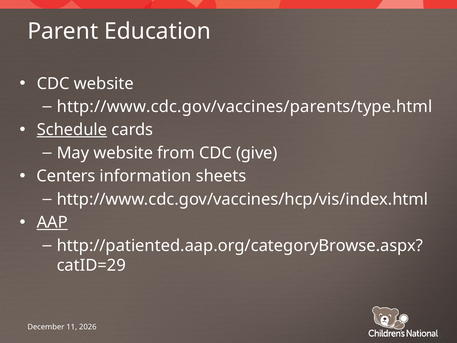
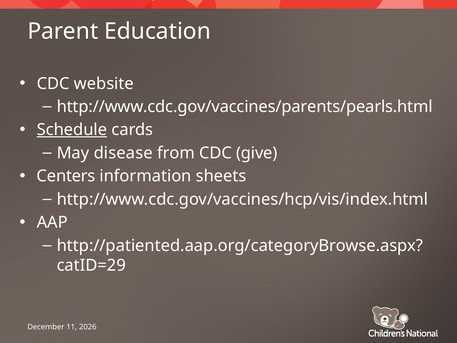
http://www.cdc.gov/vaccines/parents/type.html: http://www.cdc.gov/vaccines/parents/type.html -> http://www.cdc.gov/vaccines/parents/pearls.html
May website: website -> disease
AAP underline: present -> none
